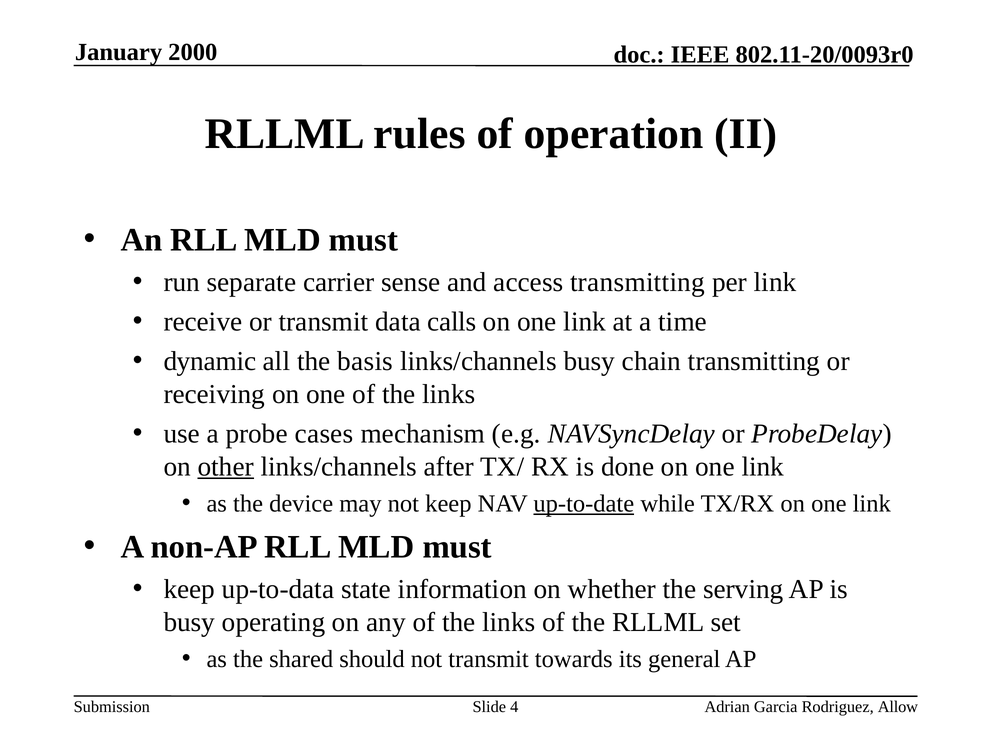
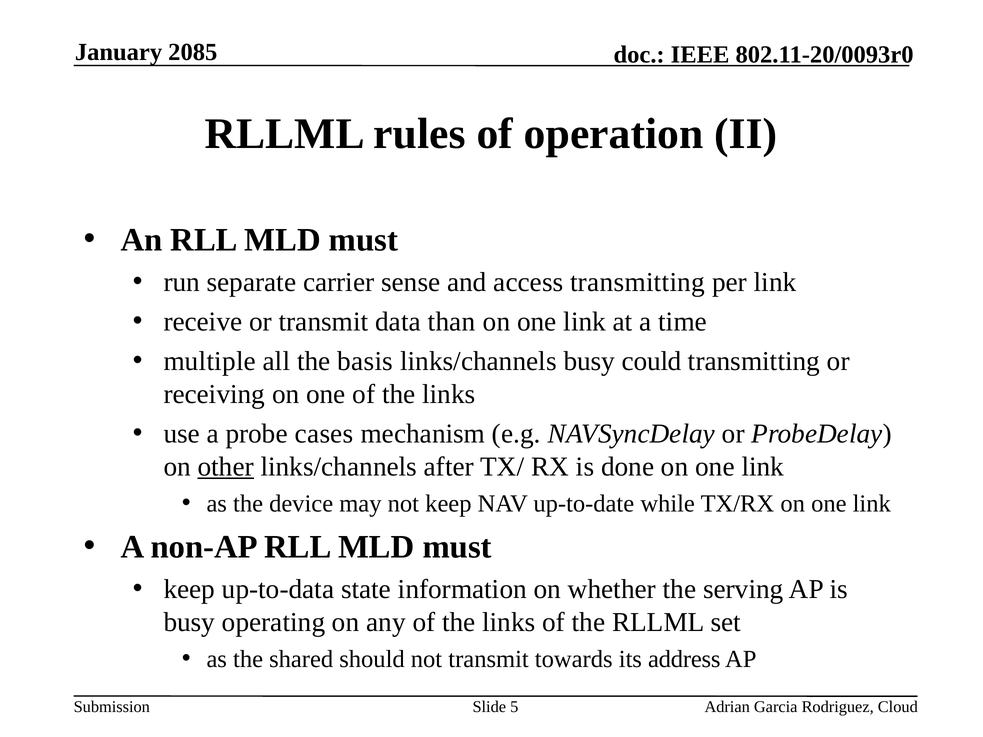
2000: 2000 -> 2085
calls: calls -> than
dynamic: dynamic -> multiple
chain: chain -> could
up-to-date underline: present -> none
general: general -> address
4: 4 -> 5
Allow: Allow -> Cloud
